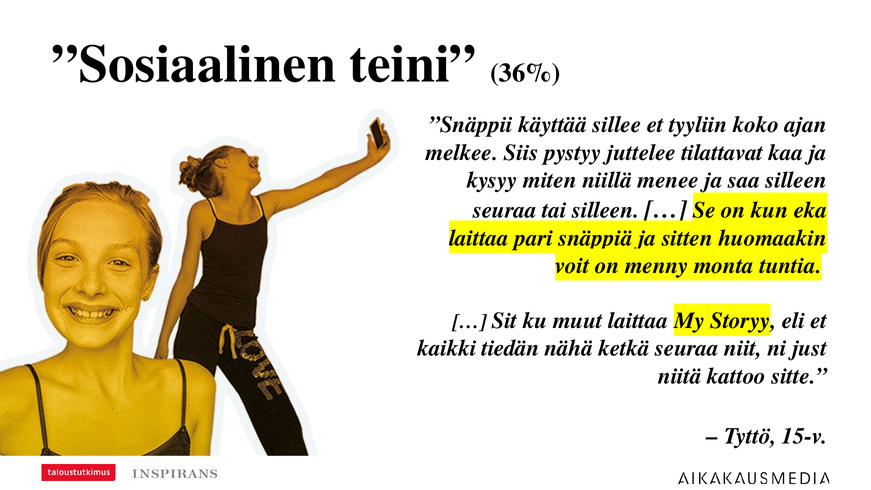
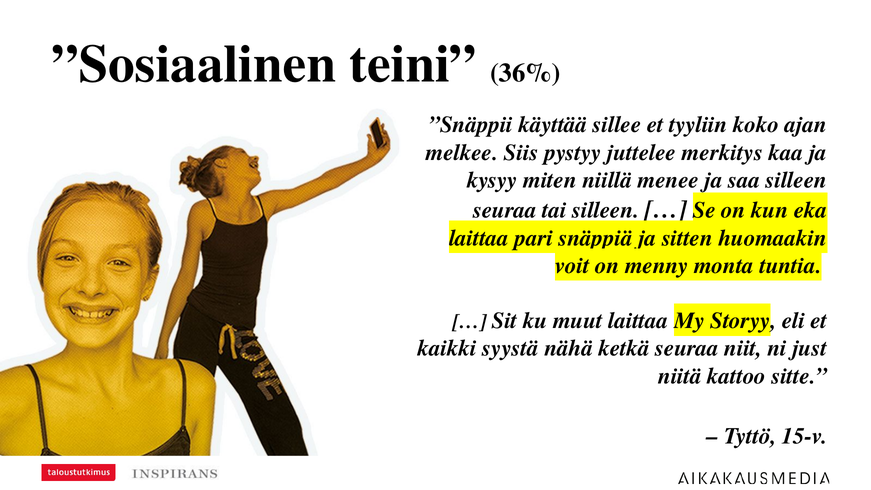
tilattavat: tilattavat -> merkitys
tiedän: tiedän -> syystä
